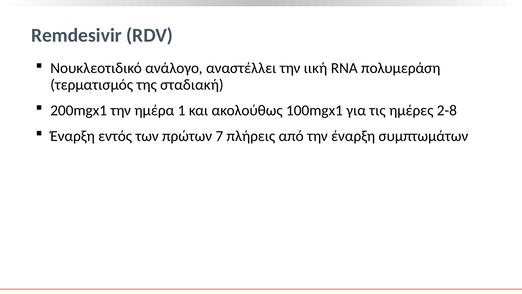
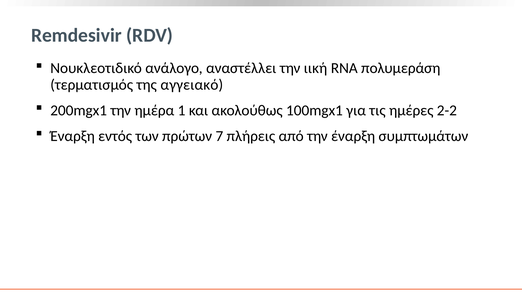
σταδιακή: σταδιακή -> αγγειακό
2-8: 2-8 -> 2-2
